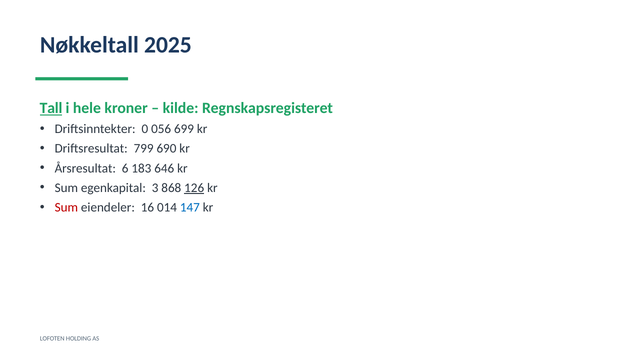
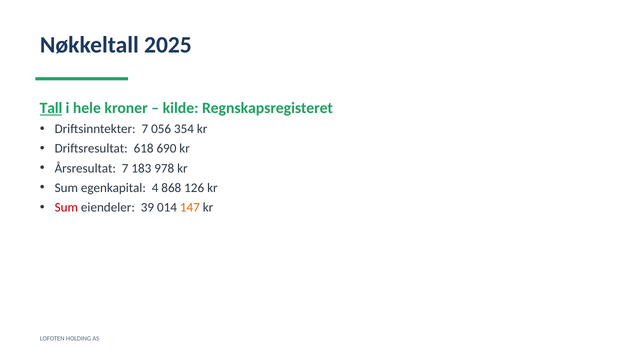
Driftsinntekter 0: 0 -> 7
699: 699 -> 354
799: 799 -> 618
Årsresultat 6: 6 -> 7
646: 646 -> 978
3: 3 -> 4
126 underline: present -> none
16: 16 -> 39
147 colour: blue -> orange
